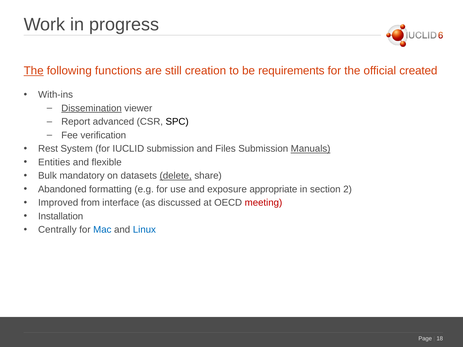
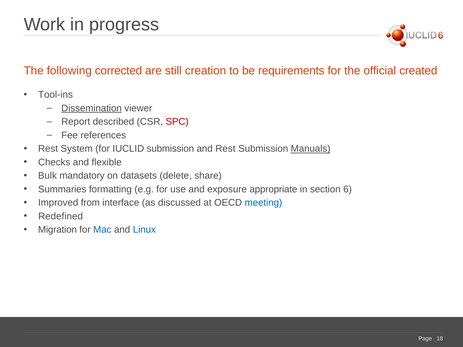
The at (34, 71) underline: present -> none
functions: functions -> corrected
With-ins: With-ins -> Tool-ins
advanced: advanced -> described
SPC colour: black -> red
verification: verification -> references
and Files: Files -> Rest
Entities: Entities -> Checks
delete underline: present -> none
Abandoned: Abandoned -> Summaries
2: 2 -> 6
meeting colour: red -> blue
Installation: Installation -> Redefined
Centrally: Centrally -> Migration
